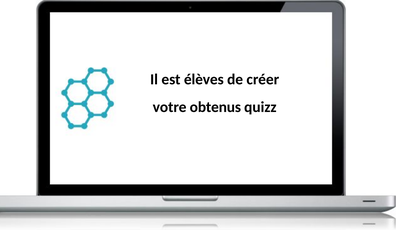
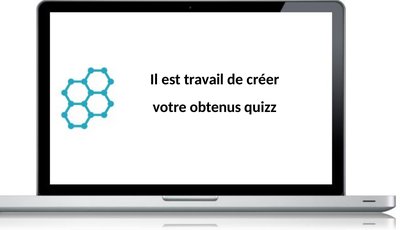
élèves: élèves -> travail
